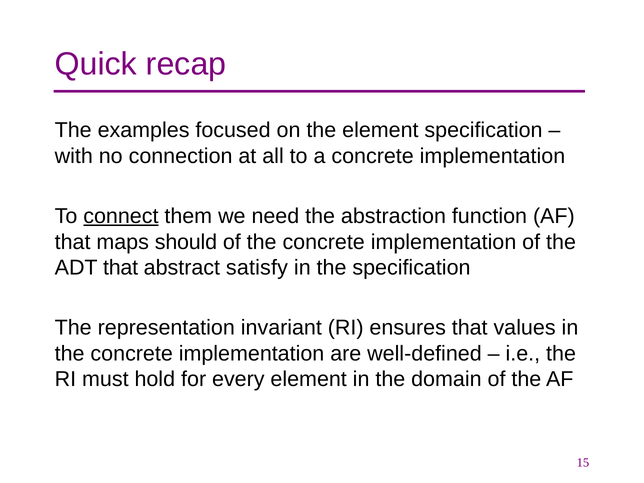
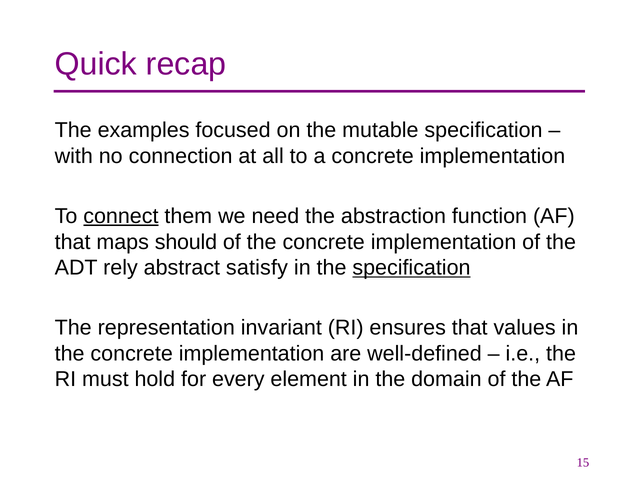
the element: element -> mutable
ADT that: that -> rely
specification at (411, 268) underline: none -> present
